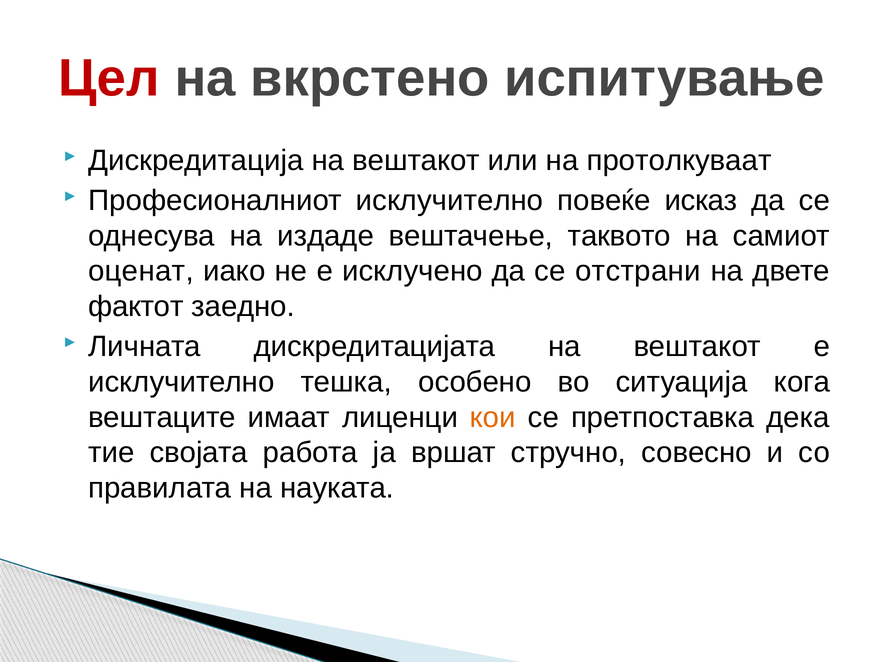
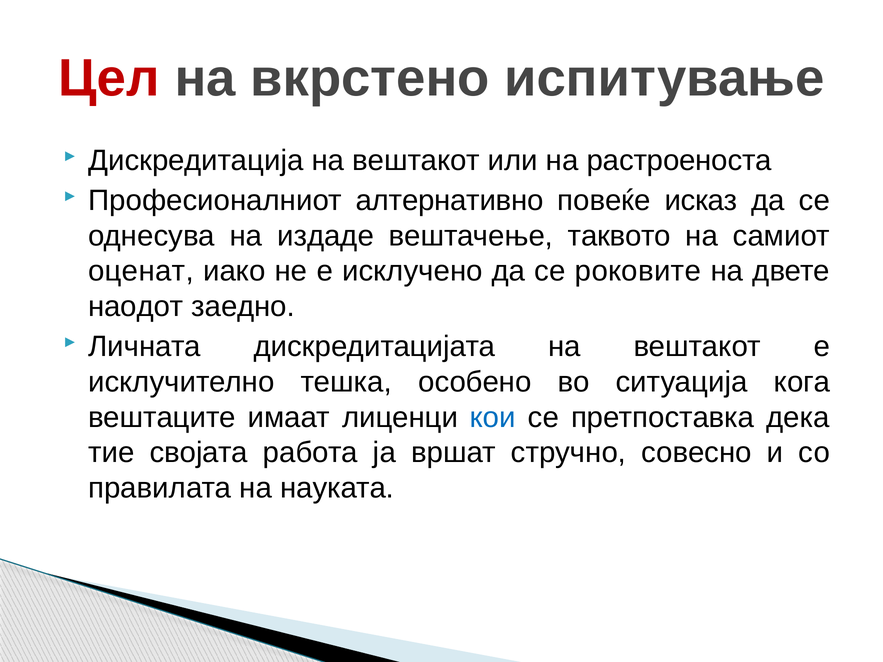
протолкуваат: протолкуваат -> растроеноста
Професионалниот исклучително: исклучително -> алтернативно
отстрани: отстрани -> роковите
фактот: фактот -> наодот
кои colour: orange -> blue
